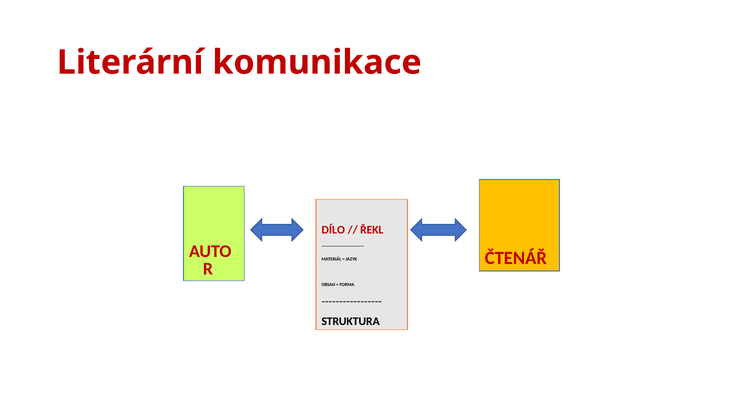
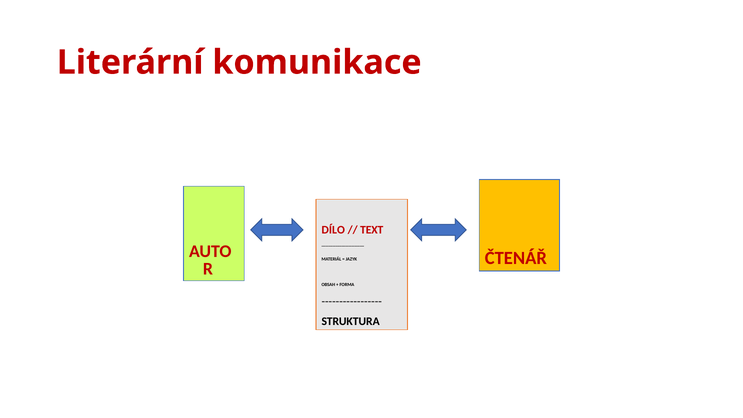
ŘEKL: ŘEKL -> TEXT
